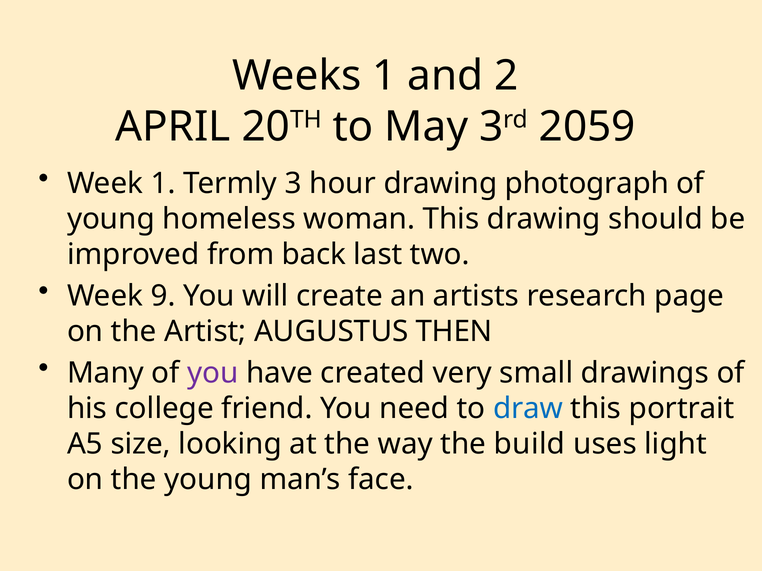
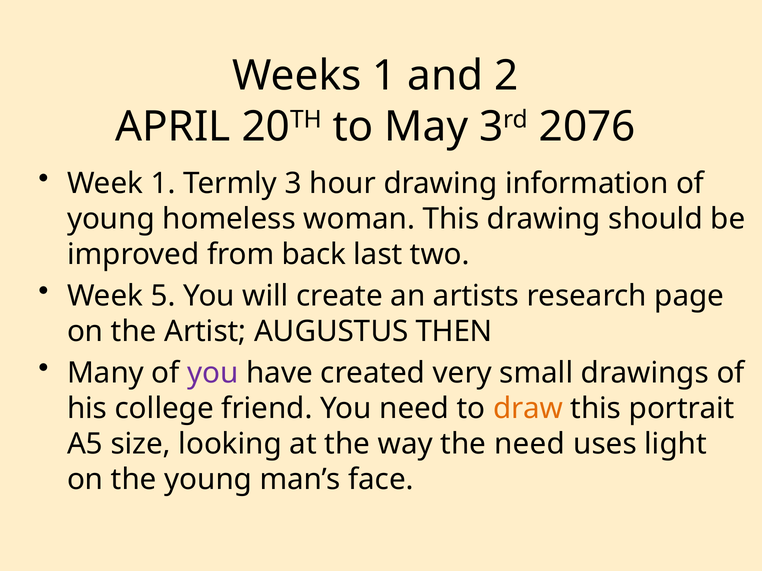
2059: 2059 -> 2076
photograph: photograph -> information
9: 9 -> 5
draw colour: blue -> orange
the build: build -> need
